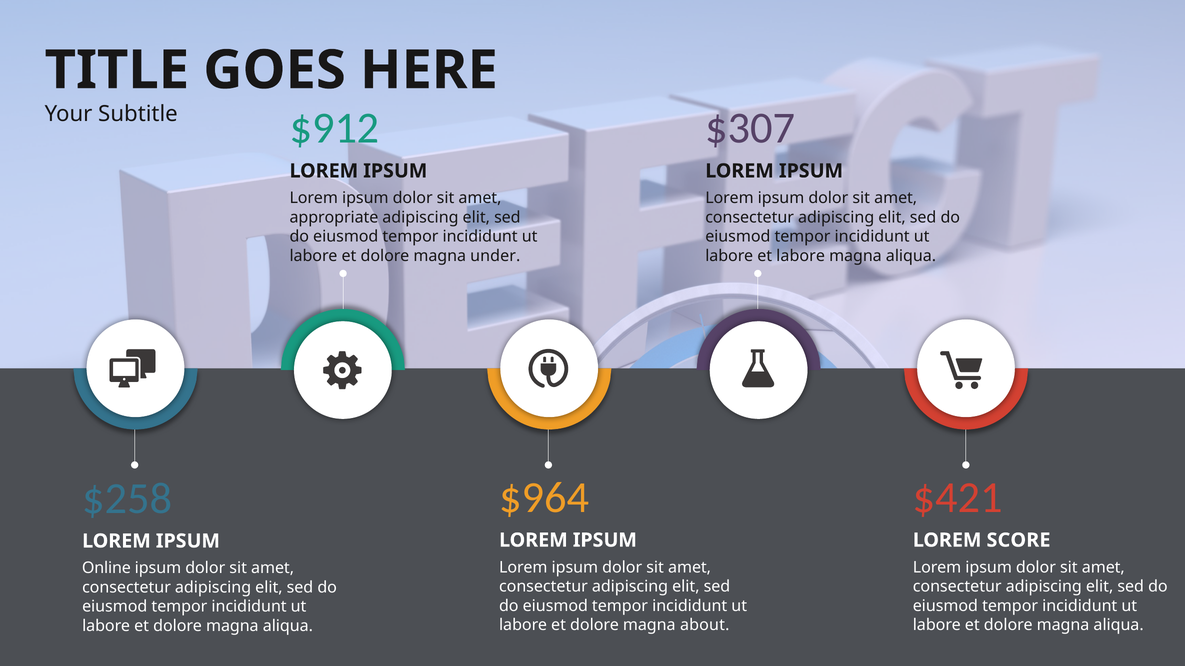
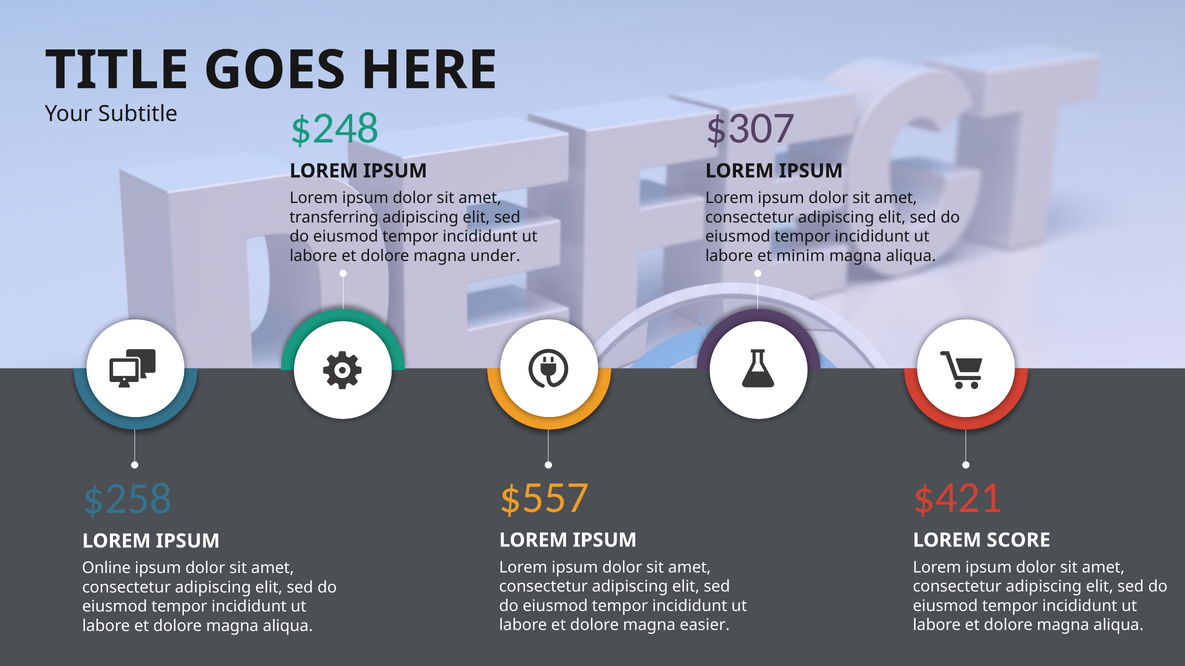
$912: $912 -> $248
appropriate: appropriate -> transferring
et labore: labore -> minim
$964: $964 -> $557
about: about -> easier
